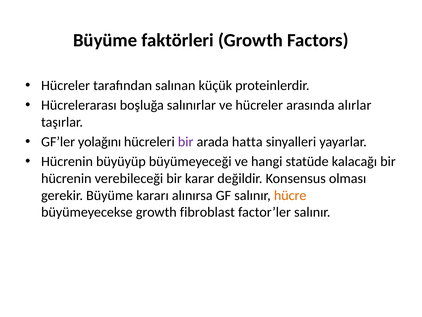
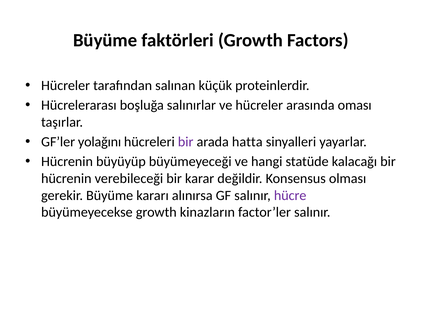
alırlar: alırlar -> oması
hücre colour: orange -> purple
fibroblast: fibroblast -> kinazların
